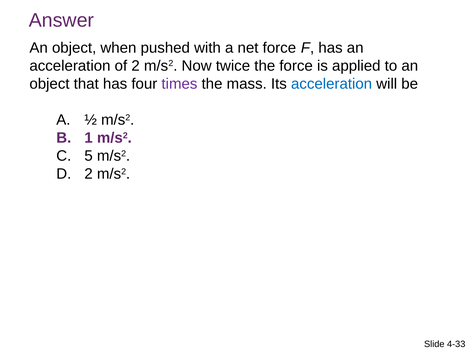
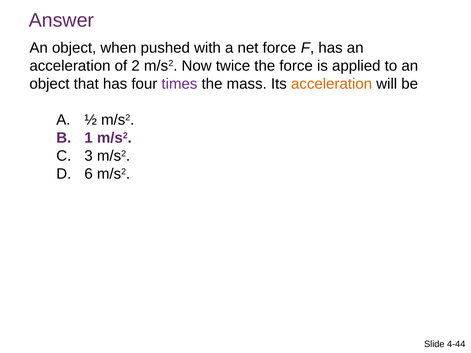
acceleration at (332, 84) colour: blue -> orange
5: 5 -> 3
2 at (89, 174): 2 -> 6
4-33: 4-33 -> 4-44
